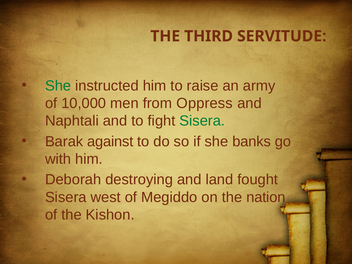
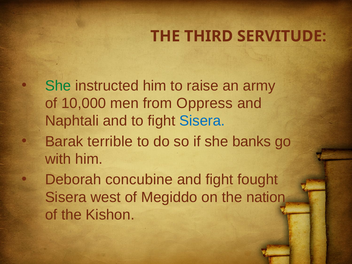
Sisera at (202, 121) colour: green -> blue
against: against -> terrible
destroying: destroying -> concubine
and land: land -> fight
